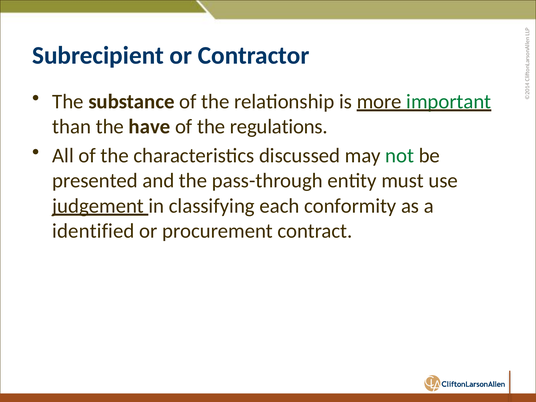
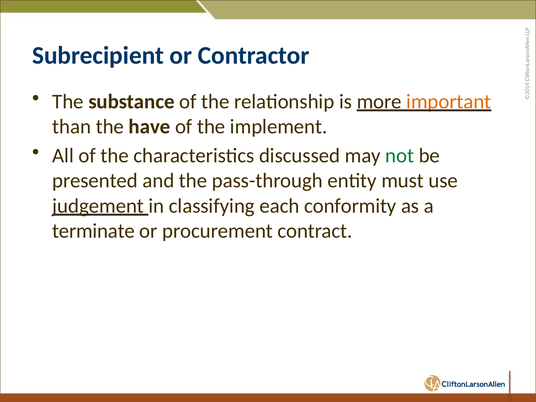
important colour: green -> orange
regulations: regulations -> implement
identified: identified -> terminate
